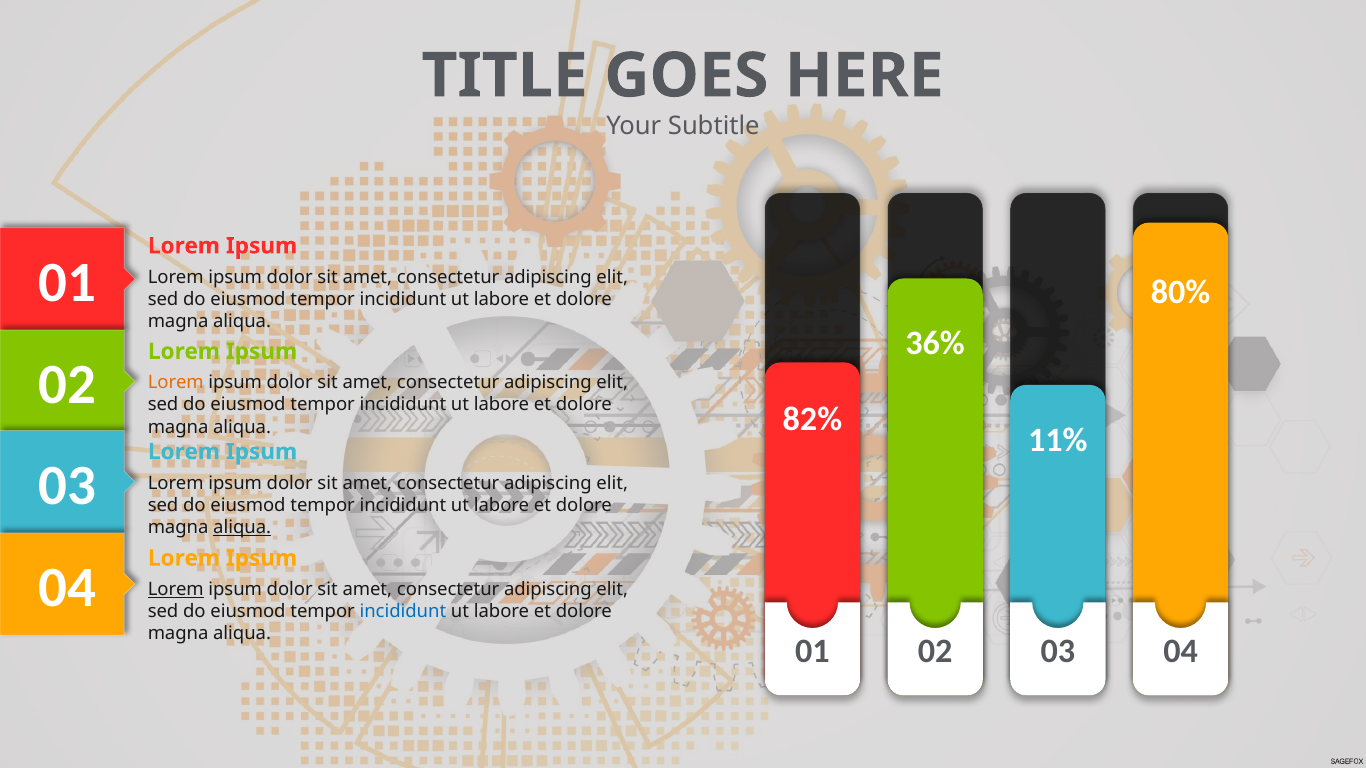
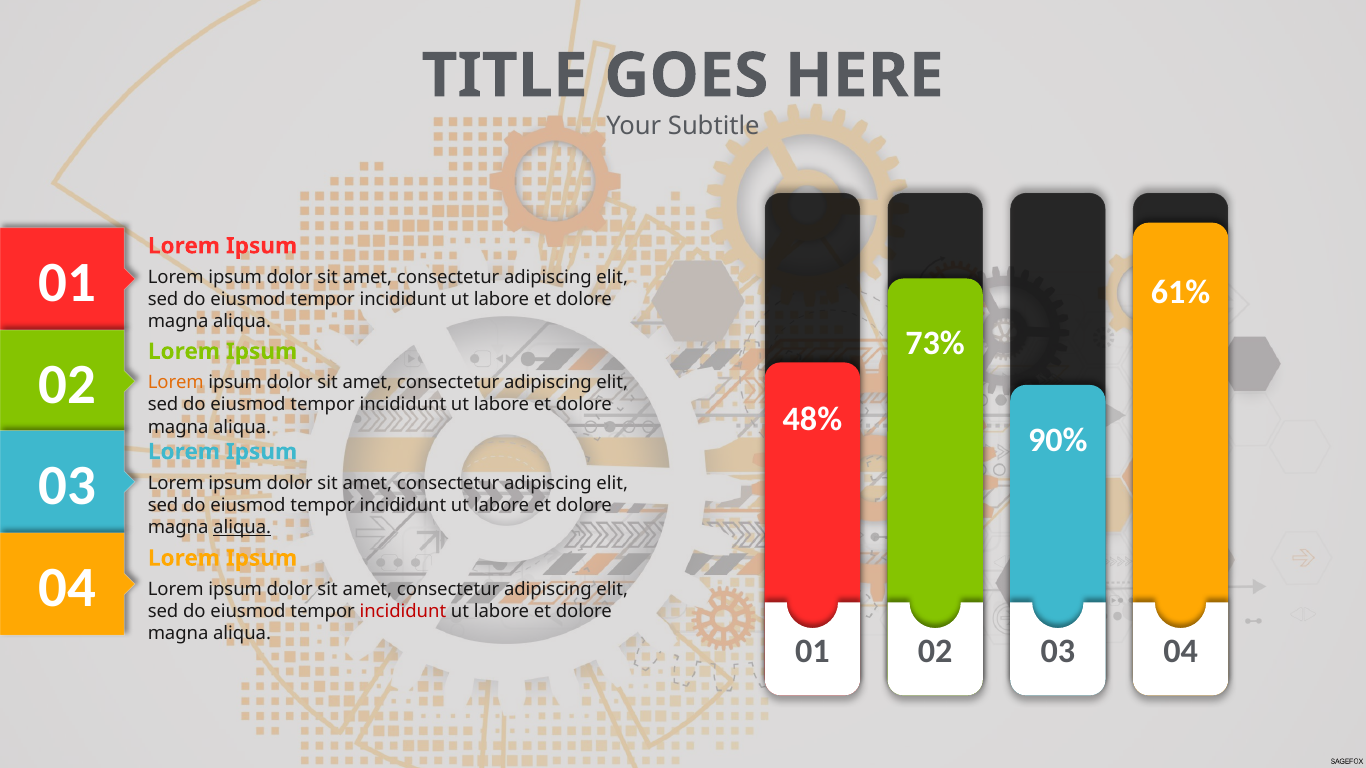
80%: 80% -> 61%
36%: 36% -> 73%
82%: 82% -> 48%
11%: 11% -> 90%
Lorem at (176, 590) underline: present -> none
incididunt at (403, 612) colour: blue -> red
